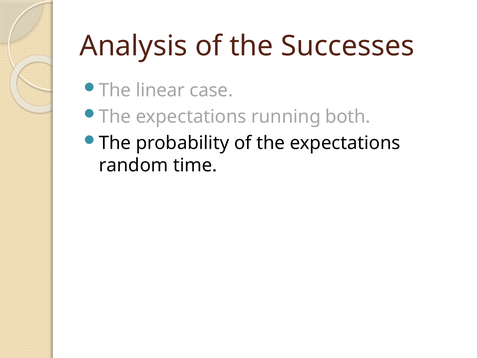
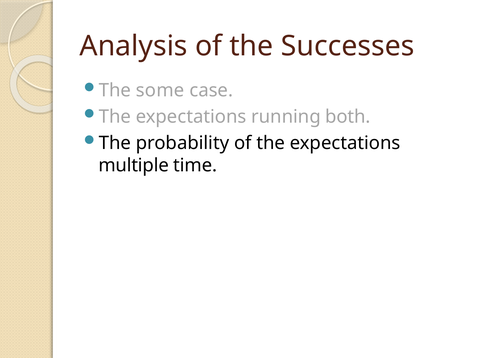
linear: linear -> some
random: random -> multiple
